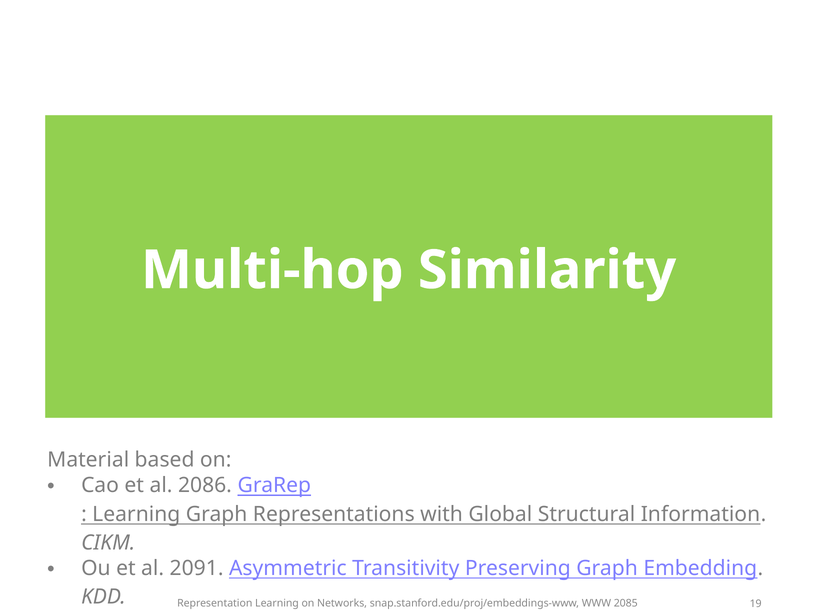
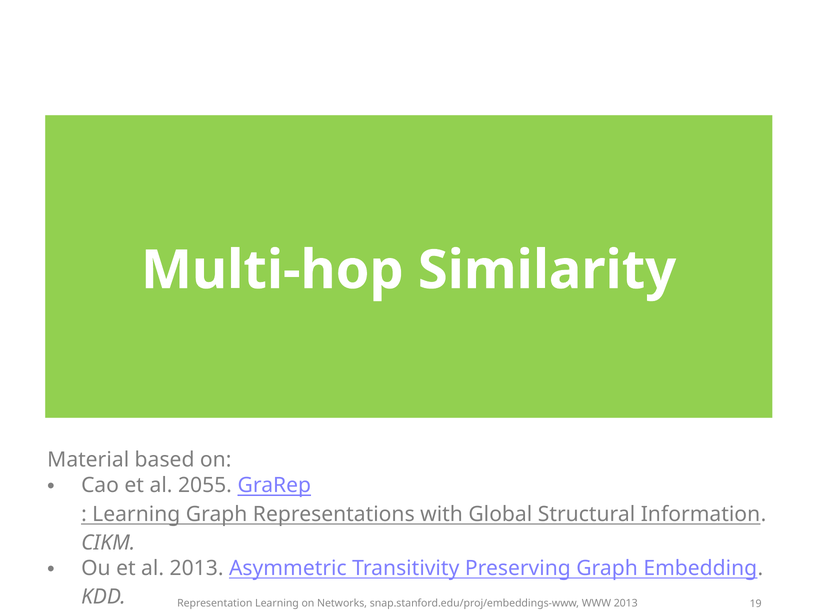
2086: 2086 -> 2055
al 2091: 2091 -> 2013
WWW 2085: 2085 -> 2013
